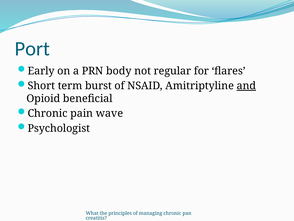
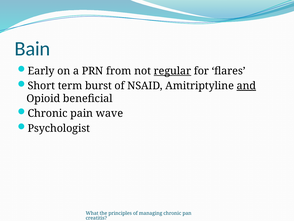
Port: Port -> Bain
body: body -> from
regular underline: none -> present
